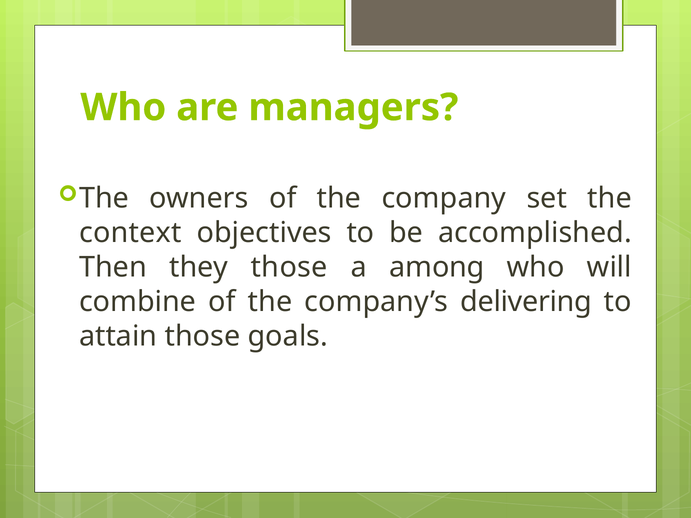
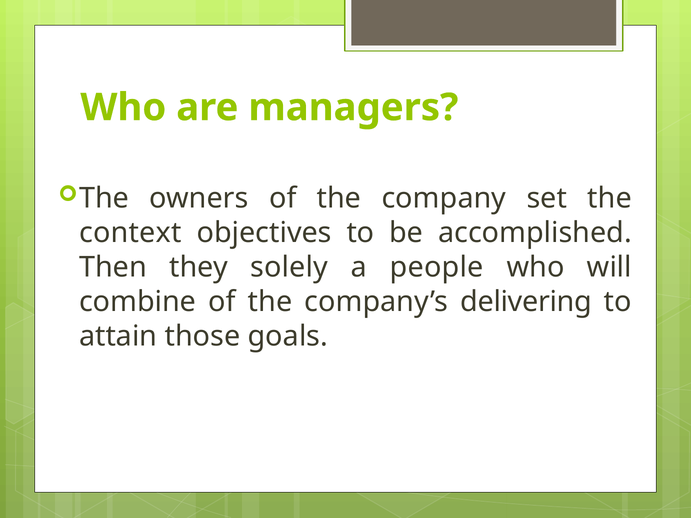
they those: those -> solely
among: among -> people
